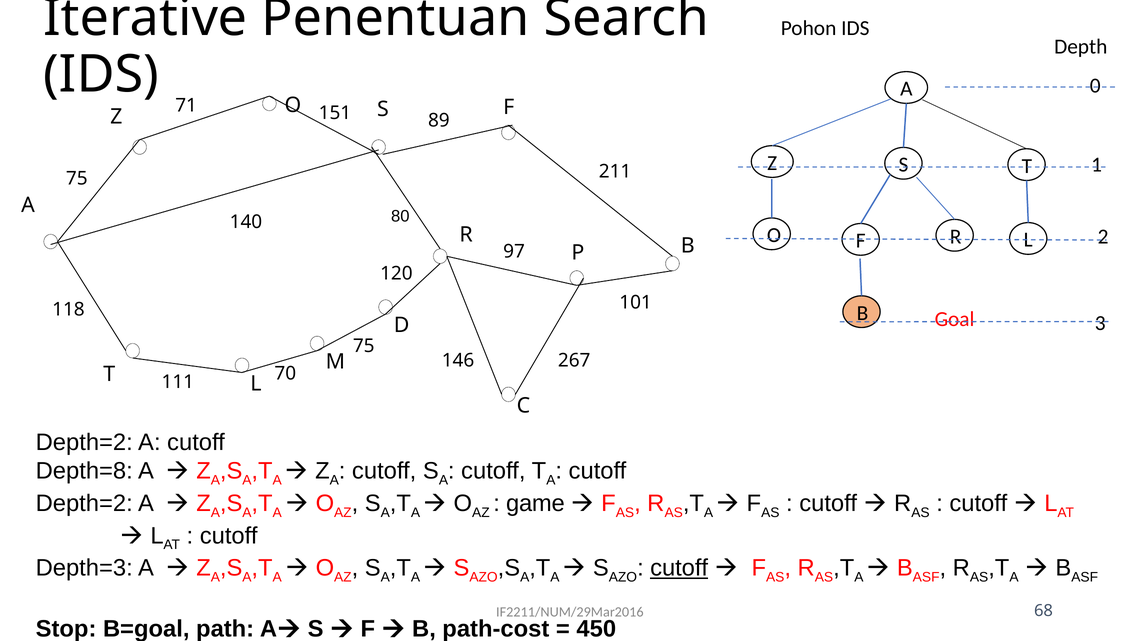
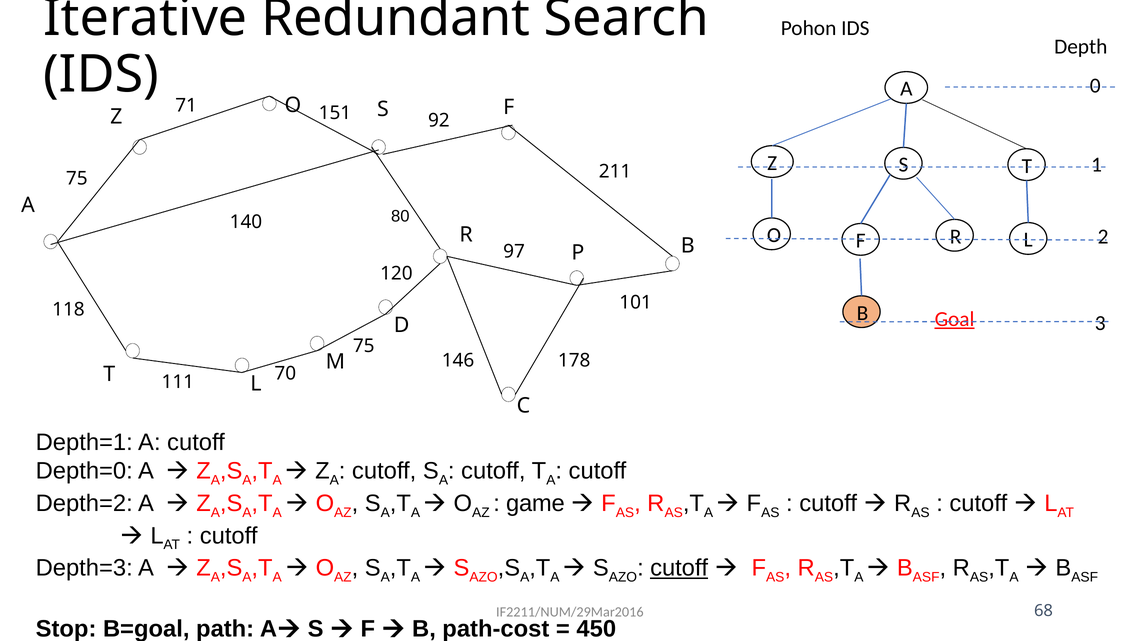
Penentuan: Penentuan -> Redundant
89: 89 -> 92
Goal underline: none -> present
267: 267 -> 178
Depth=2 at (84, 443): Depth=2 -> Depth=1
Depth=8: Depth=8 -> Depth=0
